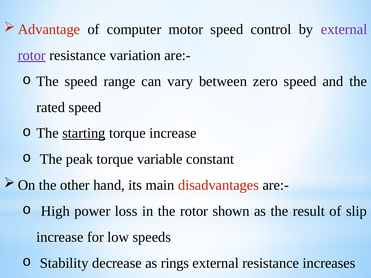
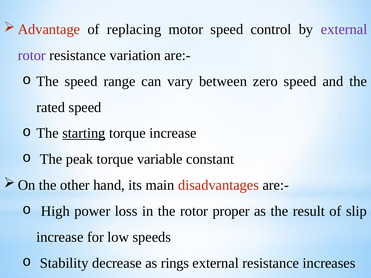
computer: computer -> replacing
rotor at (32, 55) underline: present -> none
shown: shown -> proper
